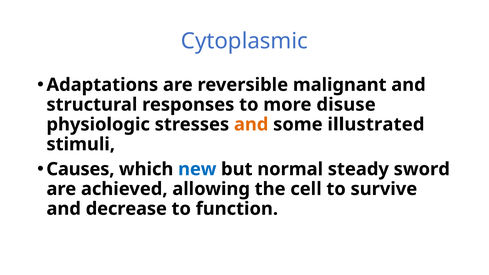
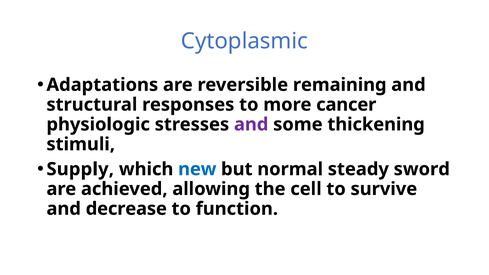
malignant: malignant -> remaining
disuse: disuse -> cancer
and at (251, 124) colour: orange -> purple
illustrated: illustrated -> thickening
Causes: Causes -> Supply
